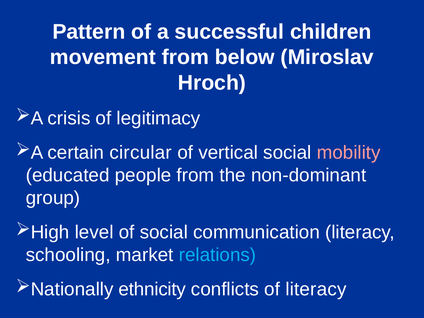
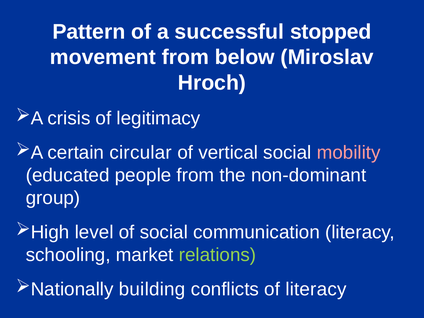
children: children -> stopped
relations colour: light blue -> light green
ethnicity: ethnicity -> building
